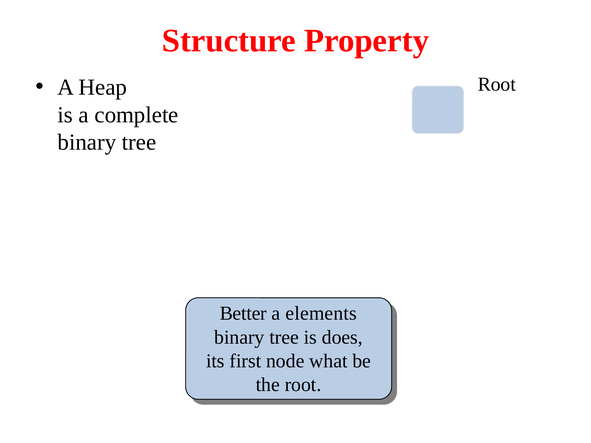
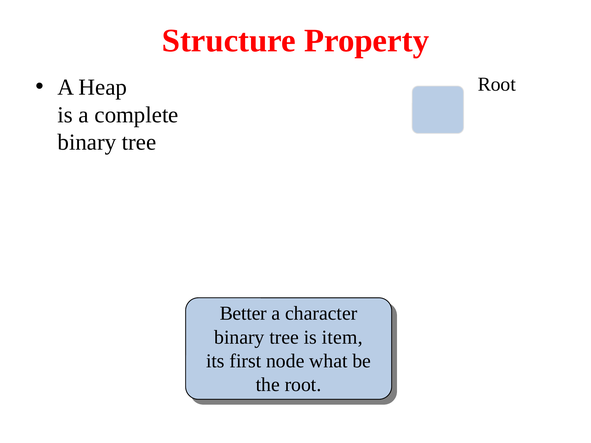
elements: elements -> character
does: does -> item
